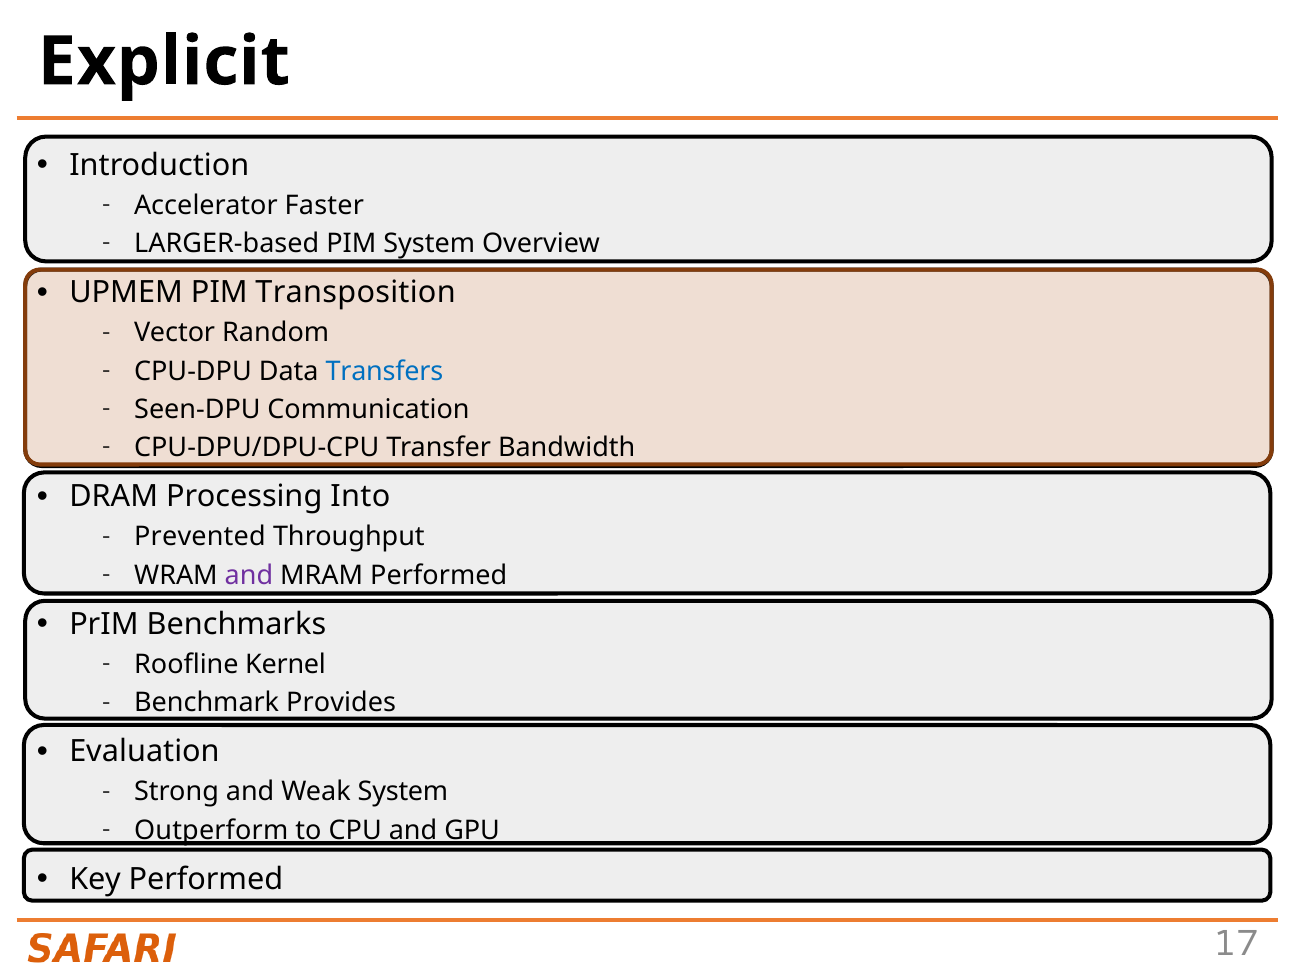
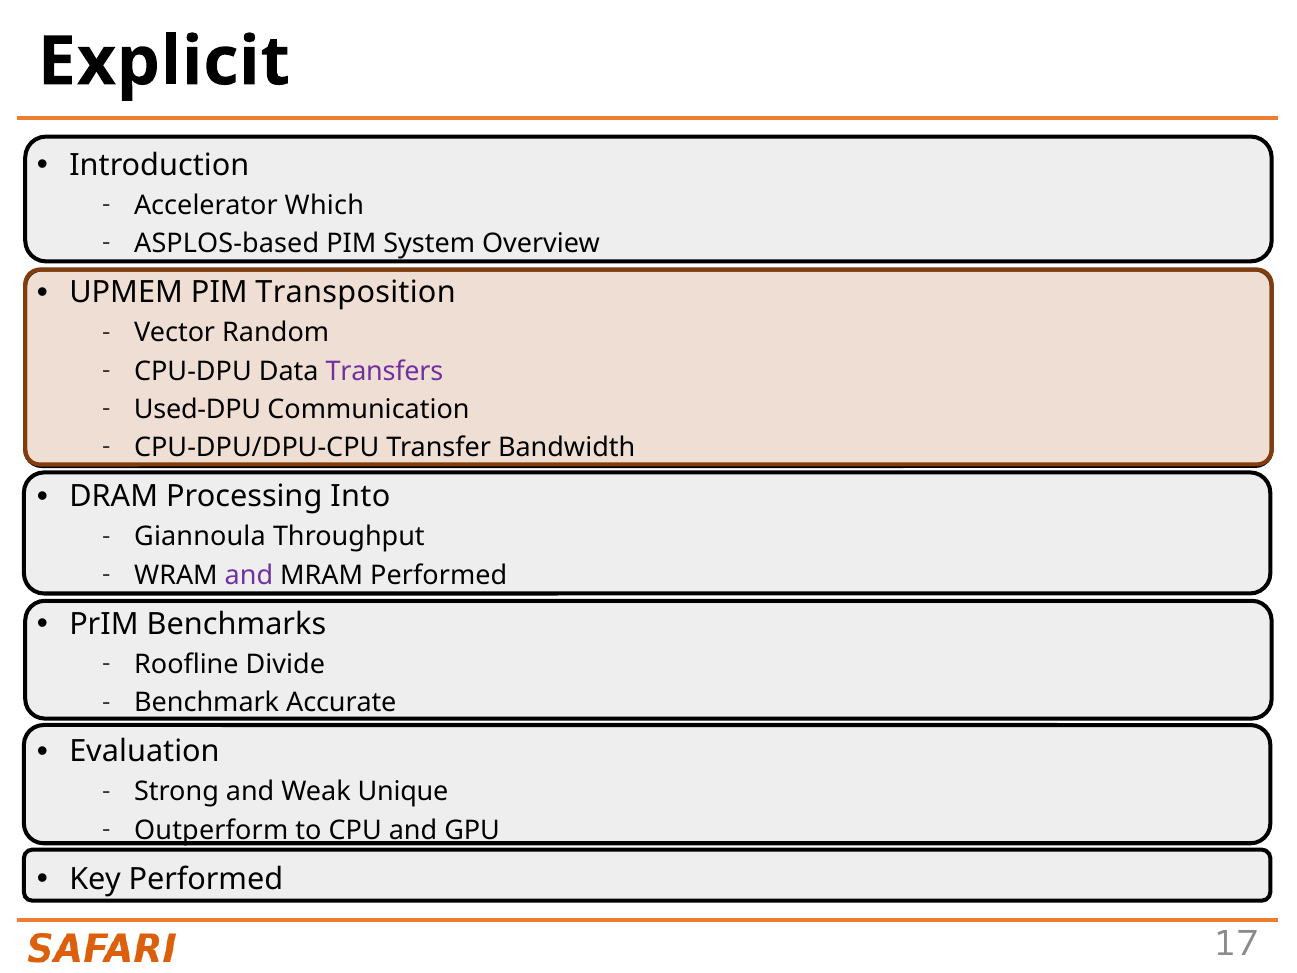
Faster: Faster -> Which
LARGER-based: LARGER-based -> ASPLOS-based
Transfers colour: blue -> purple
Seen-DPU: Seen-DPU -> Used-DPU
Prevented: Prevented -> Giannoula
Kernel: Kernel -> Divide
Provides: Provides -> Accurate
Weak System: System -> Unique
